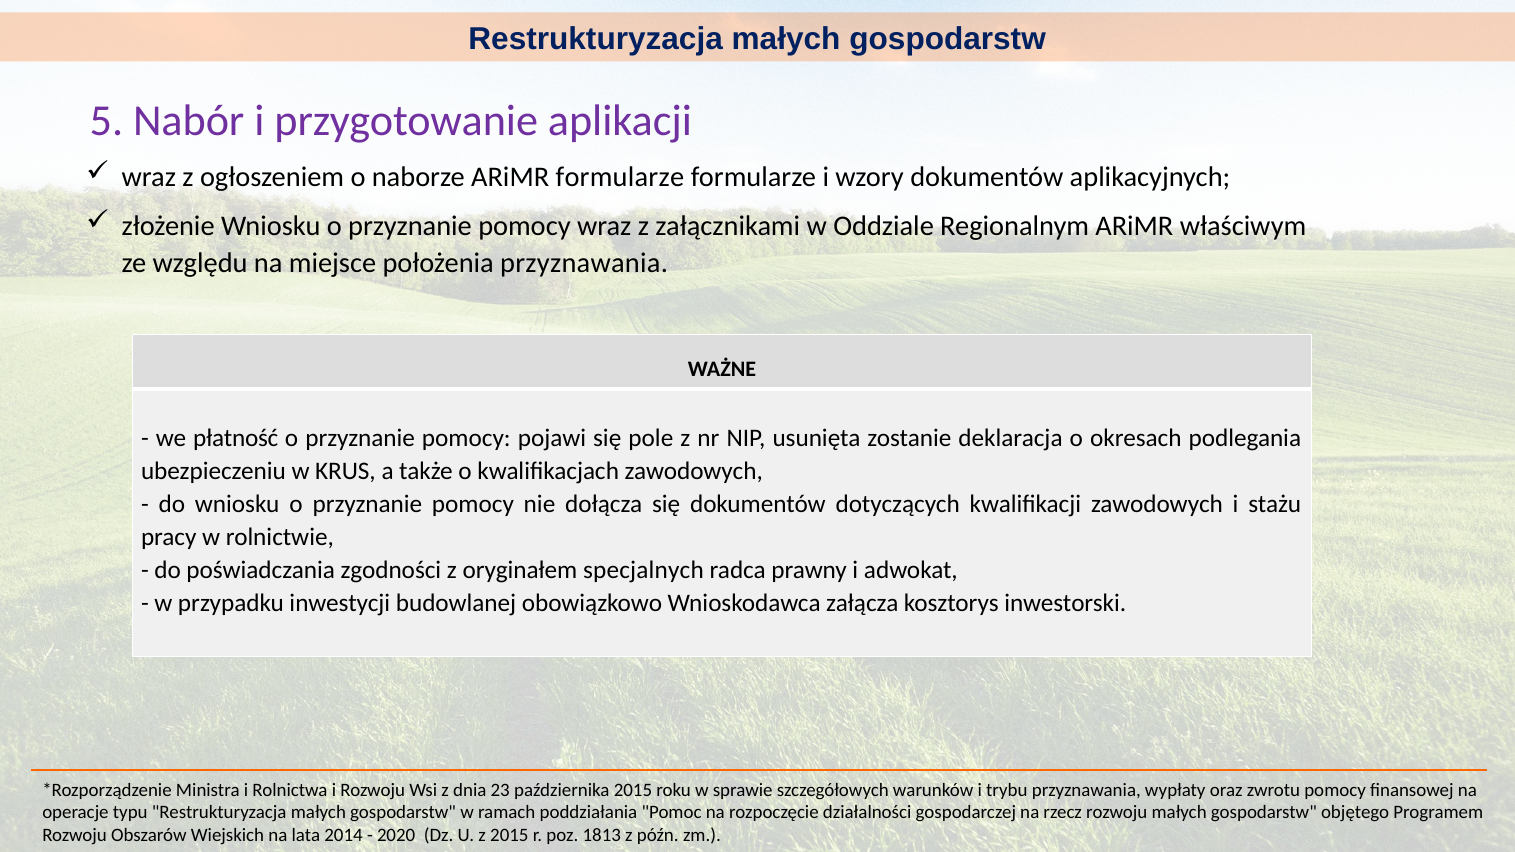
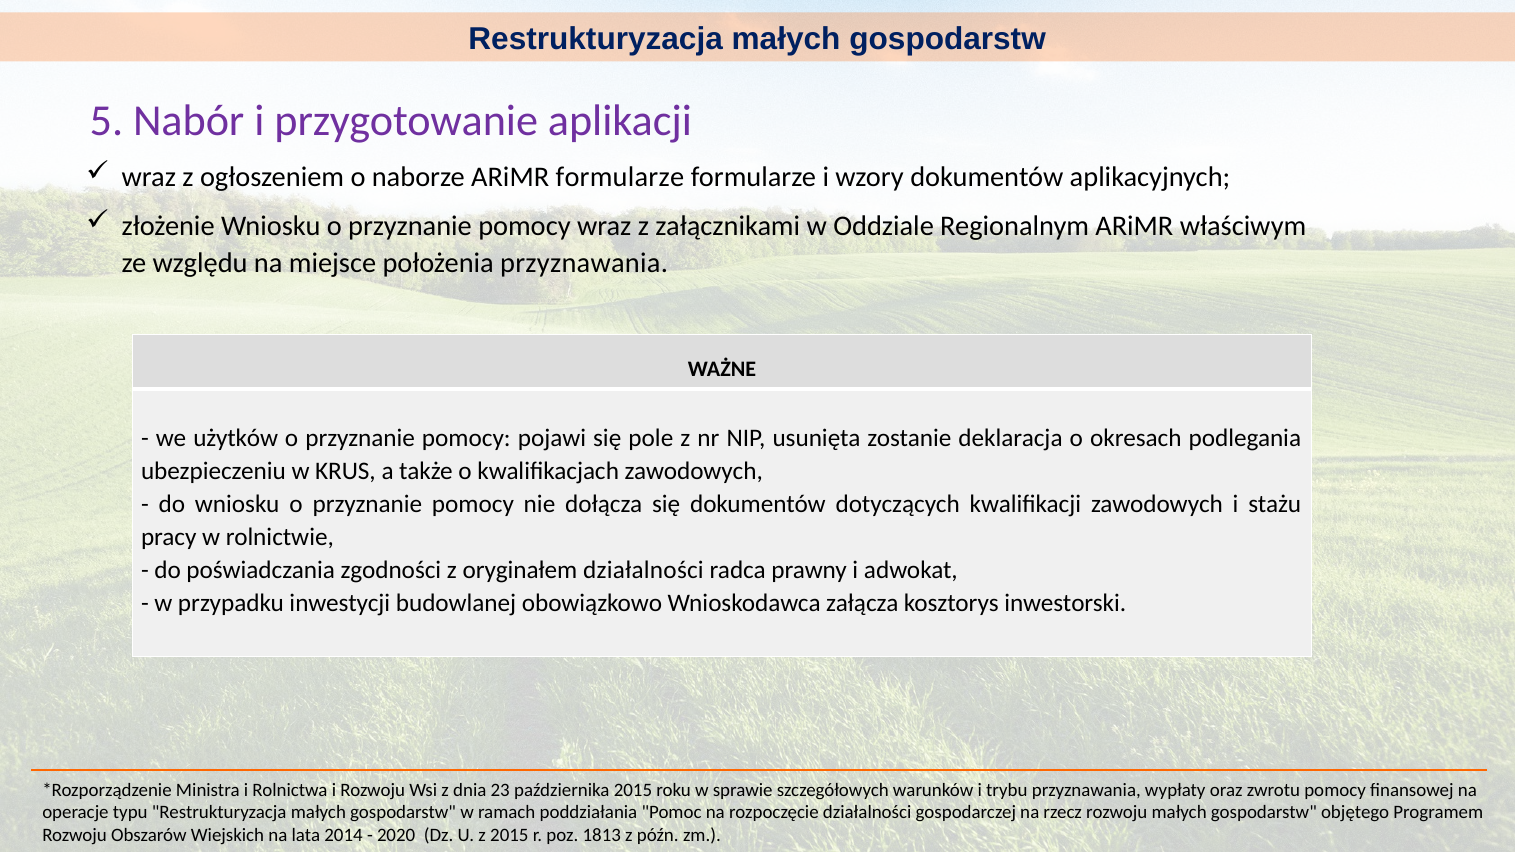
płatność: płatność -> użytków
oryginałem specjalnych: specjalnych -> działalności
